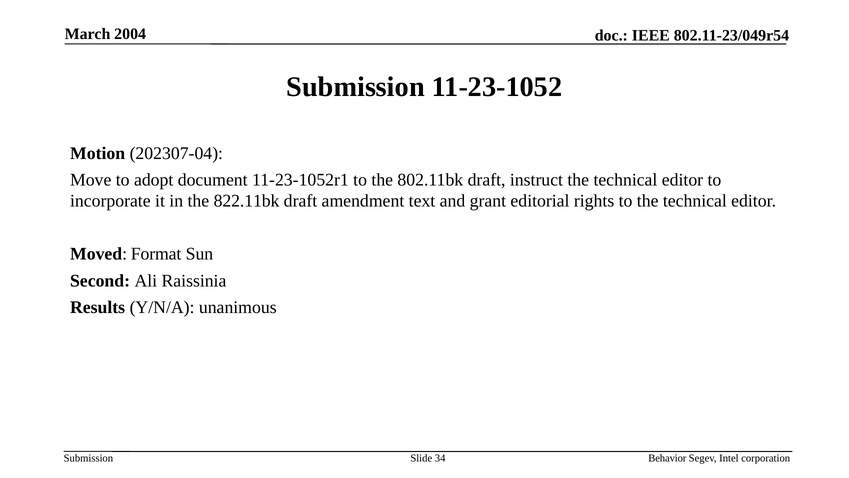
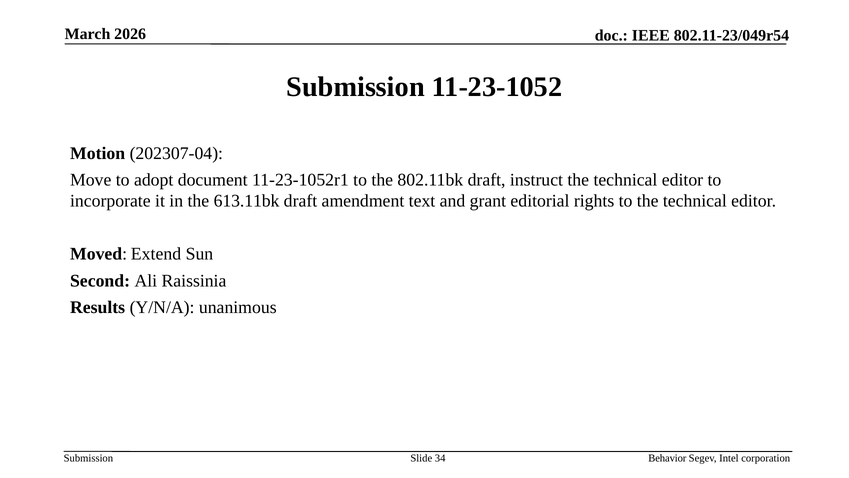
2004: 2004 -> 2026
822.11bk: 822.11bk -> 613.11bk
Format: Format -> Extend
